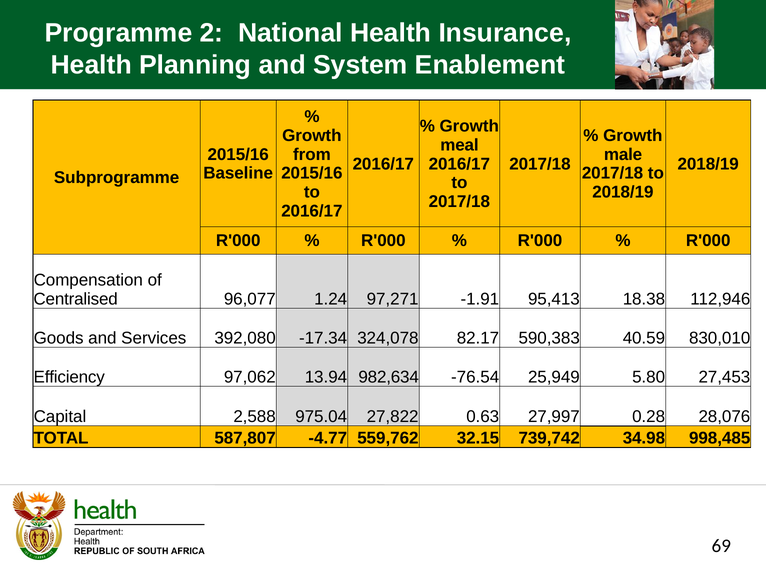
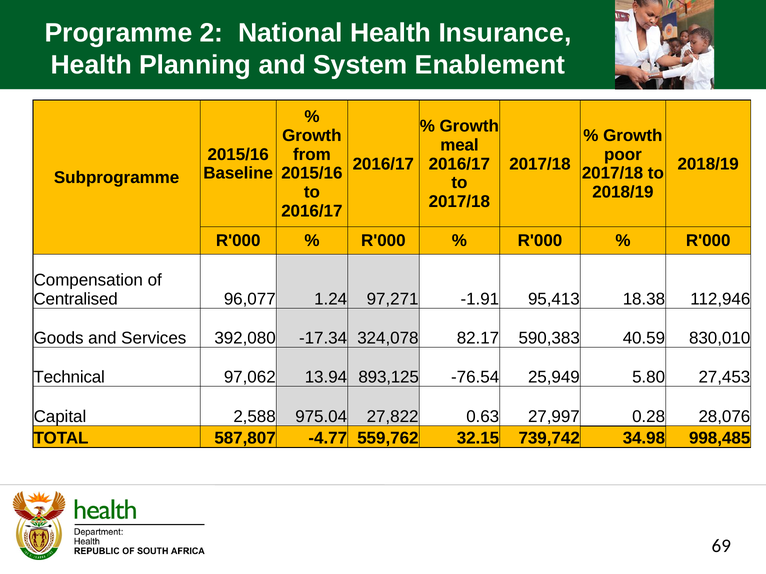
male: male -> poor
Efficiency: Efficiency -> Technical
982,634: 982,634 -> 893,125
